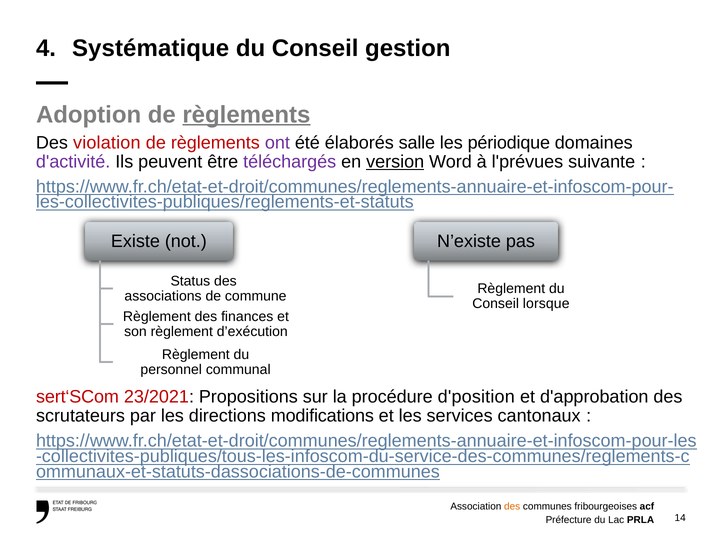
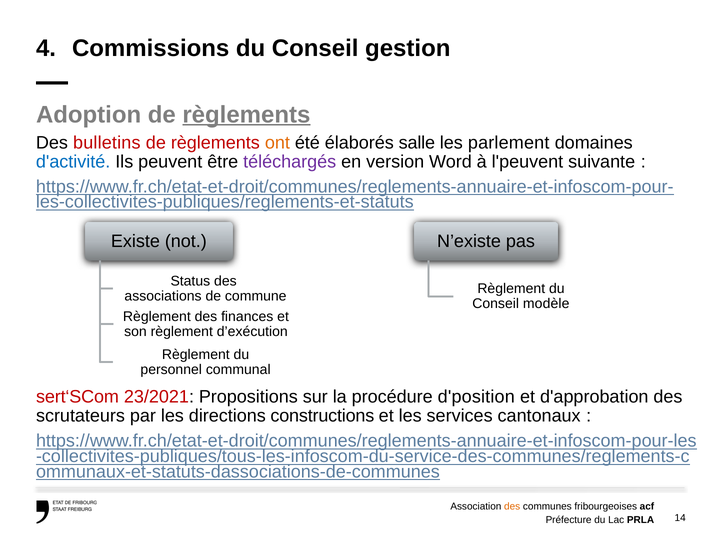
Systématique: Systématique -> Commissions
violation: violation -> bulletins
ont colour: purple -> orange
périodique: périodique -> parlement
d'activité colour: purple -> blue
version underline: present -> none
l'prévues: l'prévues -> l'peuvent
lorsque: lorsque -> modèle
modifications: modifications -> constructions
